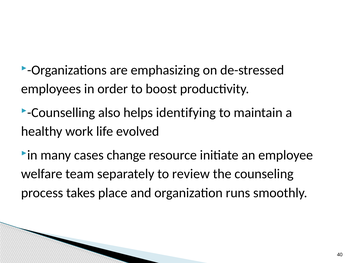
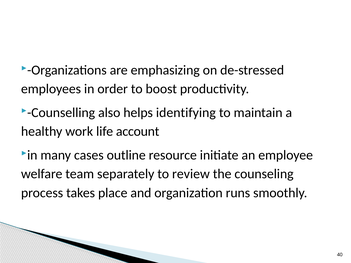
evolved: evolved -> account
change: change -> outline
